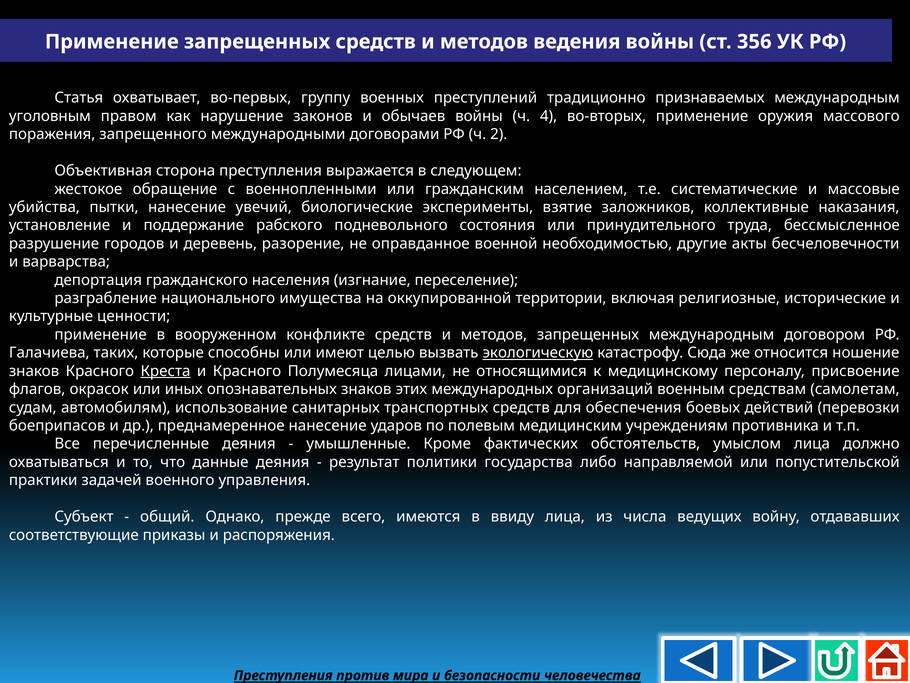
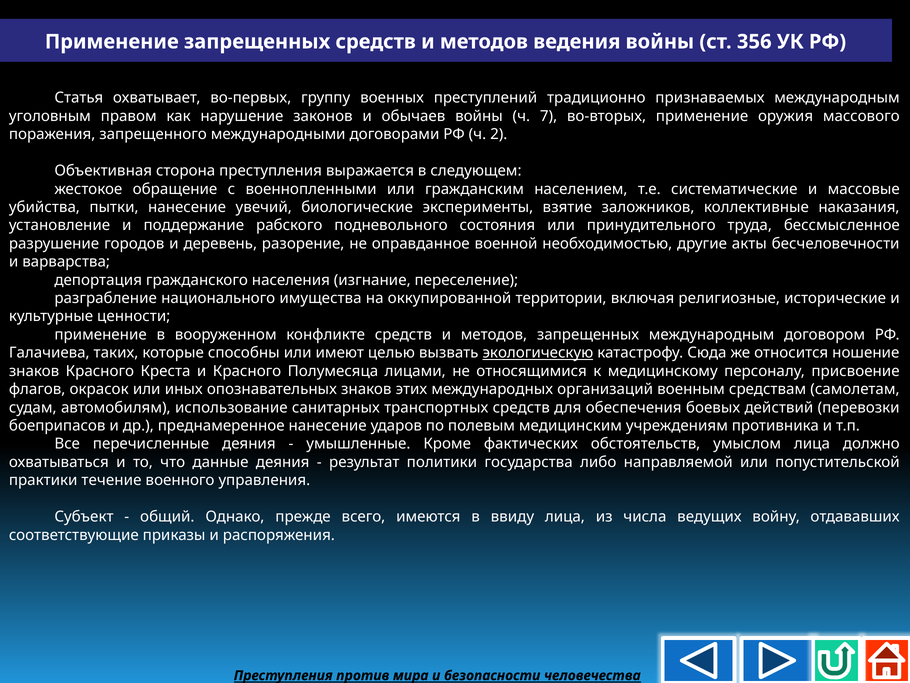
4: 4 -> 7
Креста underline: present -> none
задачей: задачей -> течение
